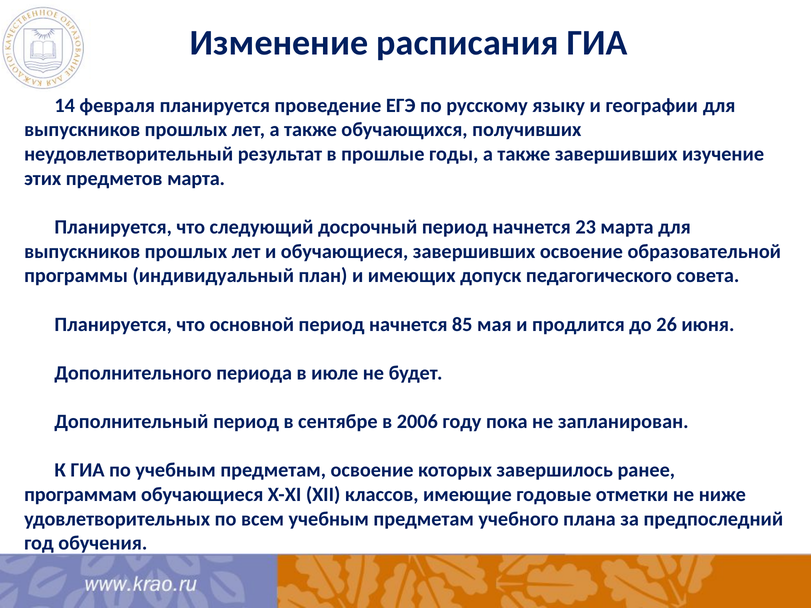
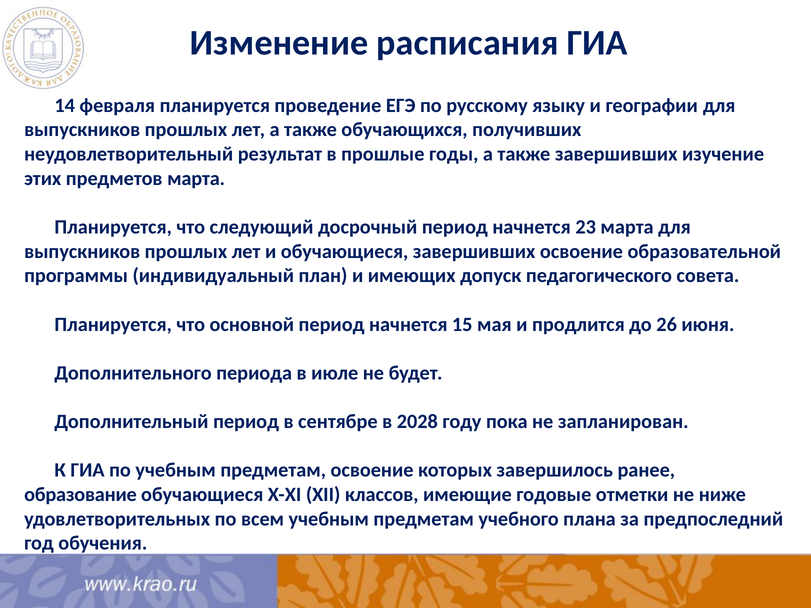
85: 85 -> 15
2006: 2006 -> 2028
программам: программам -> образование
